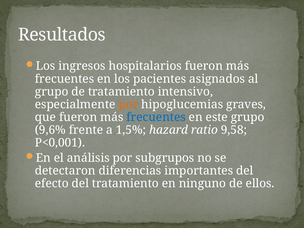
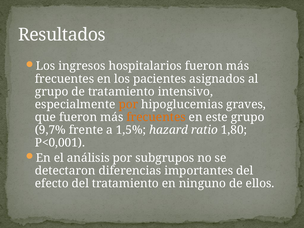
frecuentes at (156, 117) colour: blue -> orange
9,6%: 9,6% -> 9,7%
9,58: 9,58 -> 1,80
